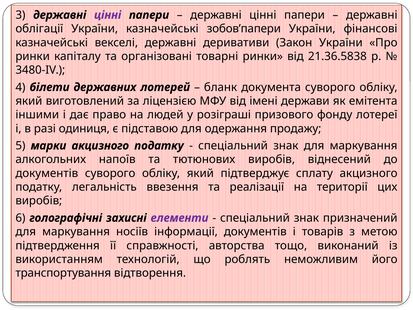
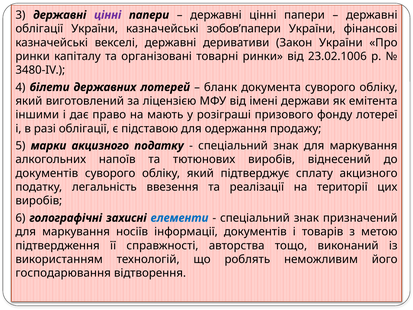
21.36.5838: 21.36.5838 -> 23.02.1006
людей: людей -> мають
разі одиниця: одиниця -> облігації
елементи colour: purple -> blue
транспортування: транспортування -> господарювання
